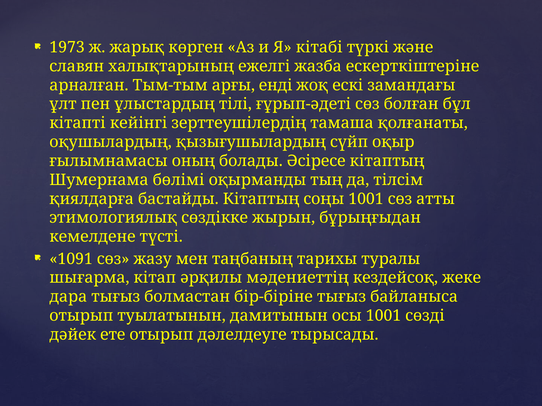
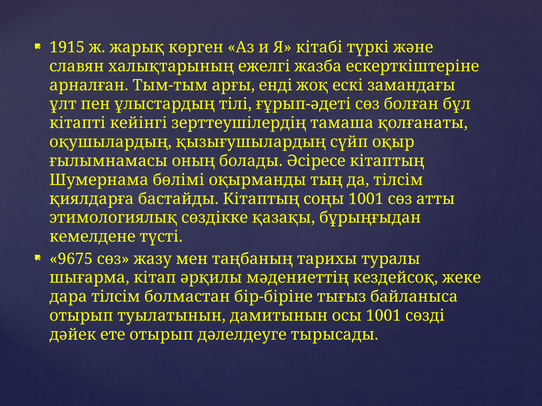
1973: 1973 -> 1915
жырын: жырын -> қазақы
1091: 1091 -> 9675
дара тығыз: тығыз -> тілсім
